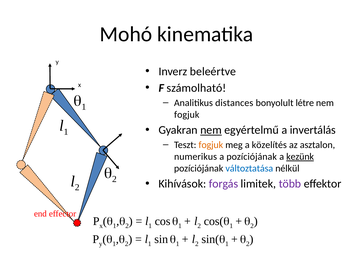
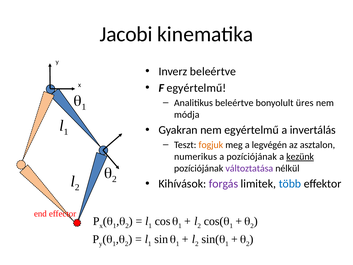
Mohó: Mohó -> Jacobi
F számolható: számolható -> egyértelmű
Analitikus distances: distances -> beleértve
létre: létre -> üres
fogjuk at (187, 114): fogjuk -> módja
nem at (211, 130) underline: present -> none
közelítés: közelítés -> legvégén
változtatása colour: blue -> purple
több colour: purple -> blue
